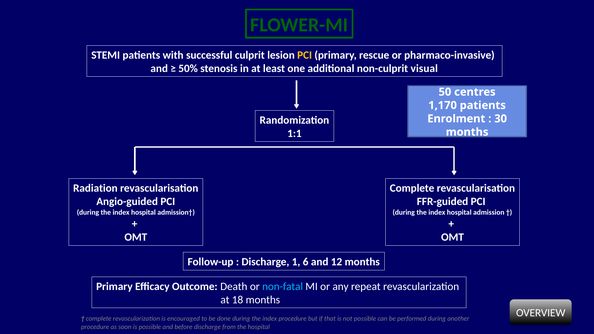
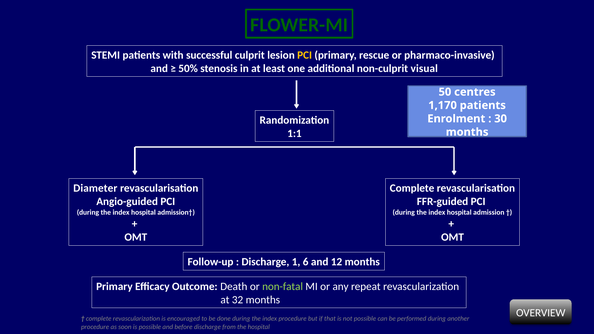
Radiation: Radiation -> Diameter
non-fatal colour: light blue -> light green
18: 18 -> 32
